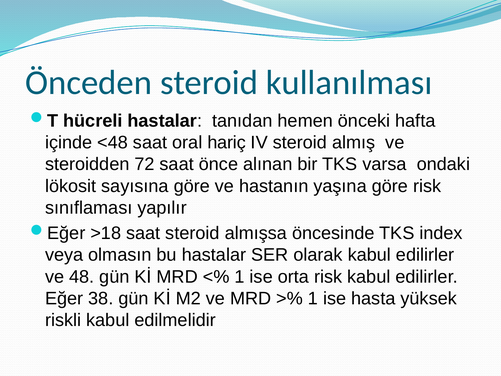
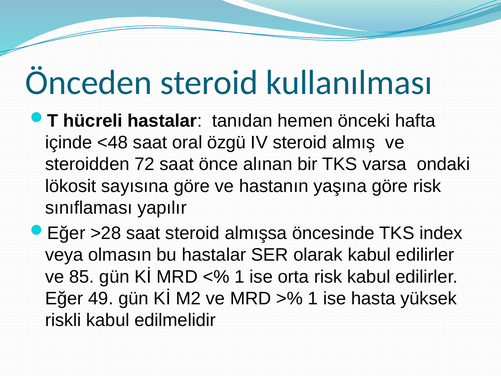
hariç: hariç -> özgü
>18: >18 -> >28
48: 48 -> 85
38: 38 -> 49
